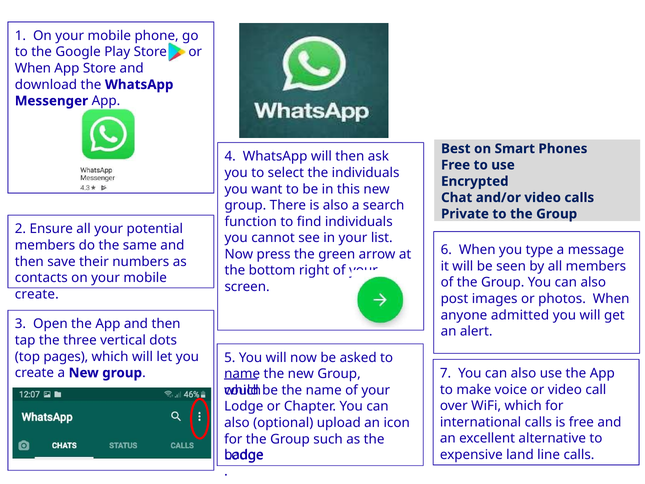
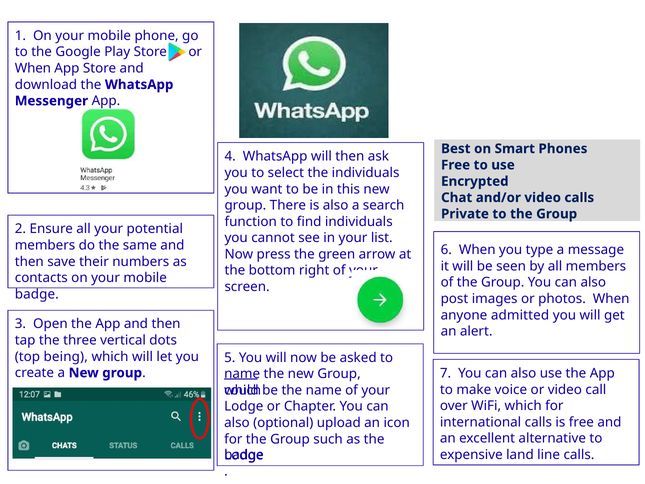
create at (37, 294): create -> badge
pages: pages -> being
